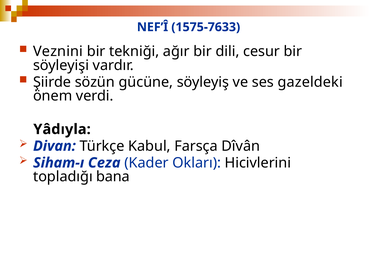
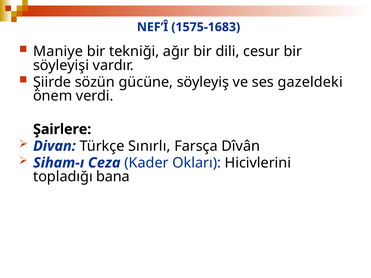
1575-7633: 1575-7633 -> 1575-1683
Veznini: Veznini -> Maniye
Yâdıyla: Yâdıyla -> Şairlere
Kabul: Kabul -> Sınırlı
